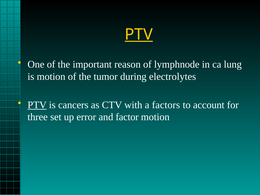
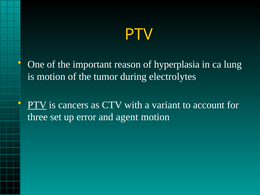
PTV at (139, 34) underline: present -> none
lymphnode: lymphnode -> hyperplasia
factors: factors -> variant
factor: factor -> agent
